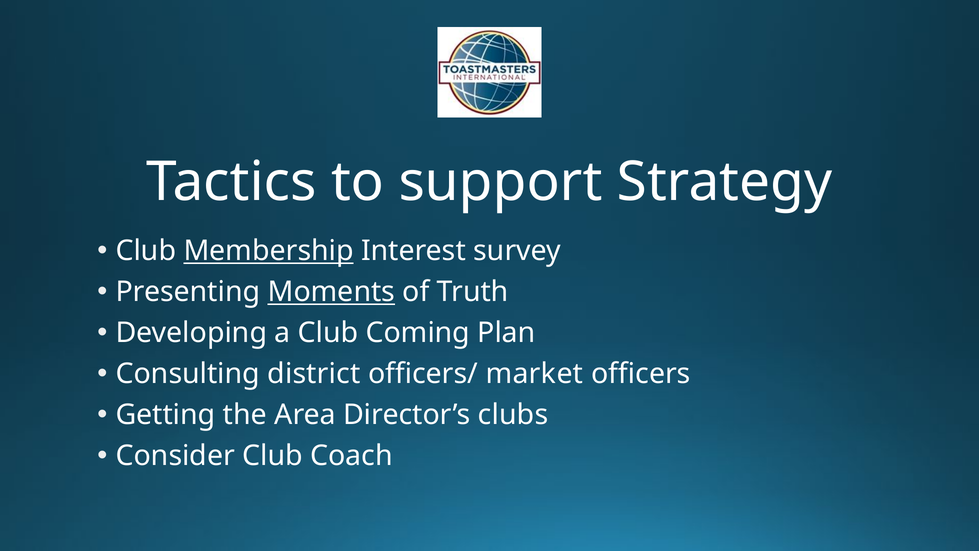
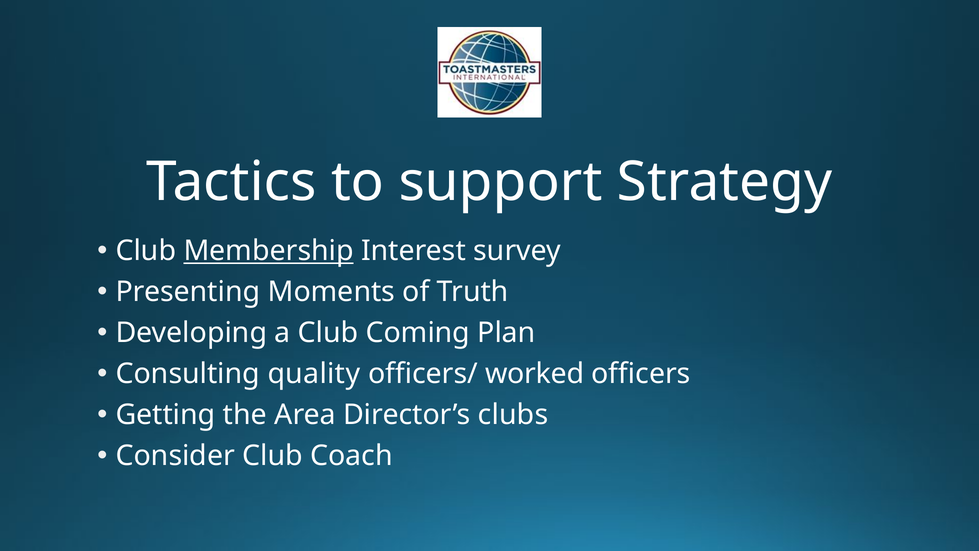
Moments underline: present -> none
district: district -> quality
market: market -> worked
